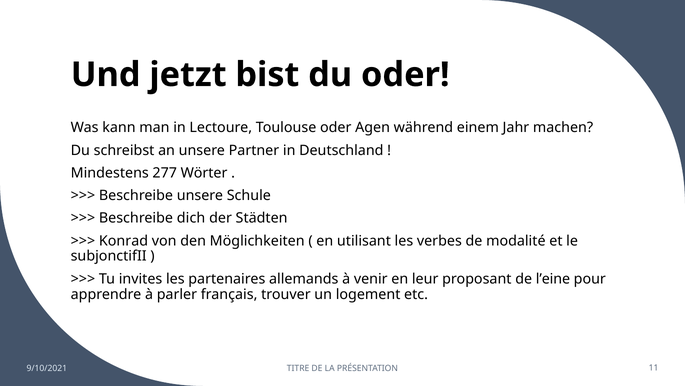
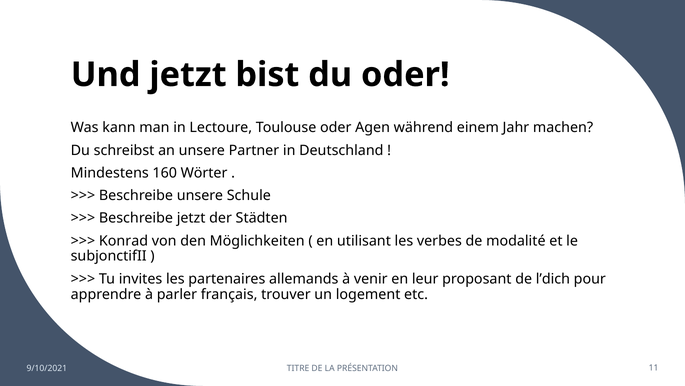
277: 277 -> 160
Beschreibe dich: dich -> jetzt
l’eine: l’eine -> l’dich
